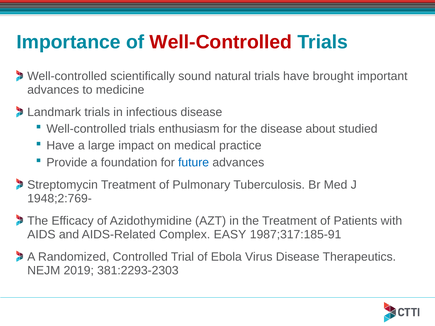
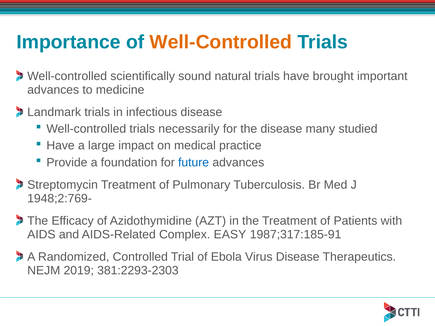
Well-Controlled at (221, 42) colour: red -> orange
enthusiasm: enthusiasm -> necessarily
about: about -> many
